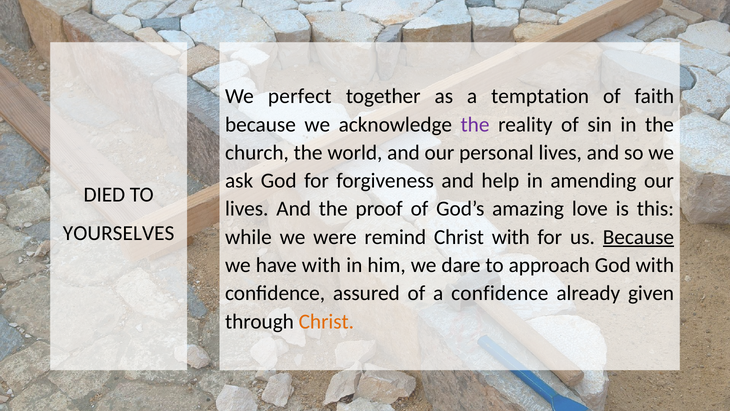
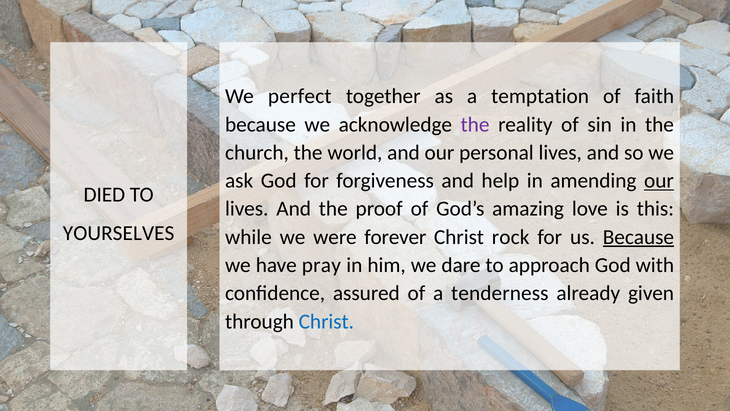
our at (659, 181) underline: none -> present
remind: remind -> forever
Christ with: with -> rock
have with: with -> pray
a confidence: confidence -> tenderness
Christ at (326, 321) colour: orange -> blue
